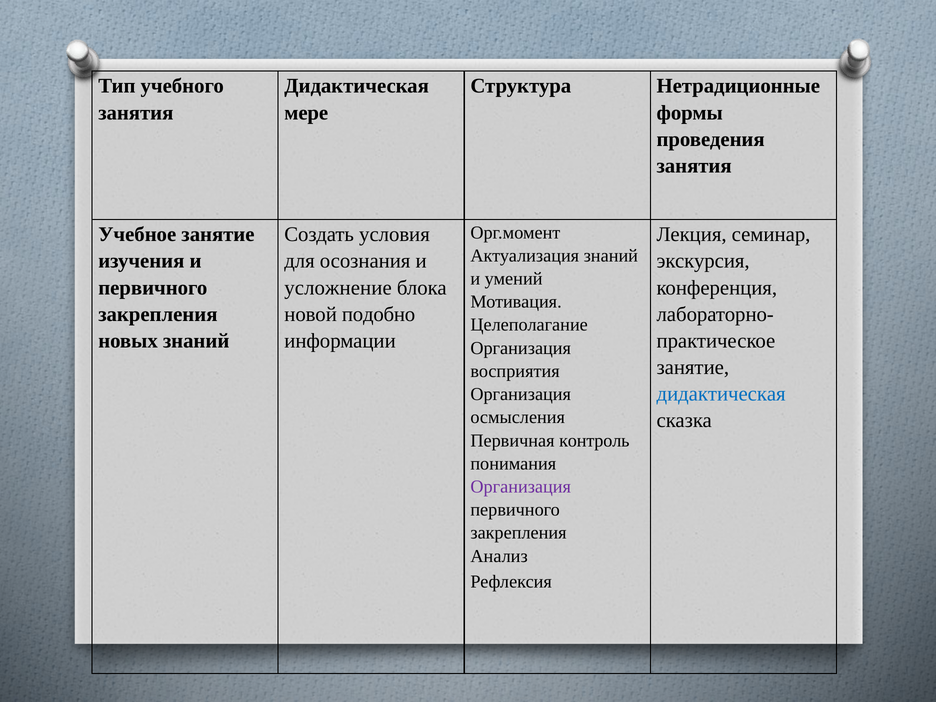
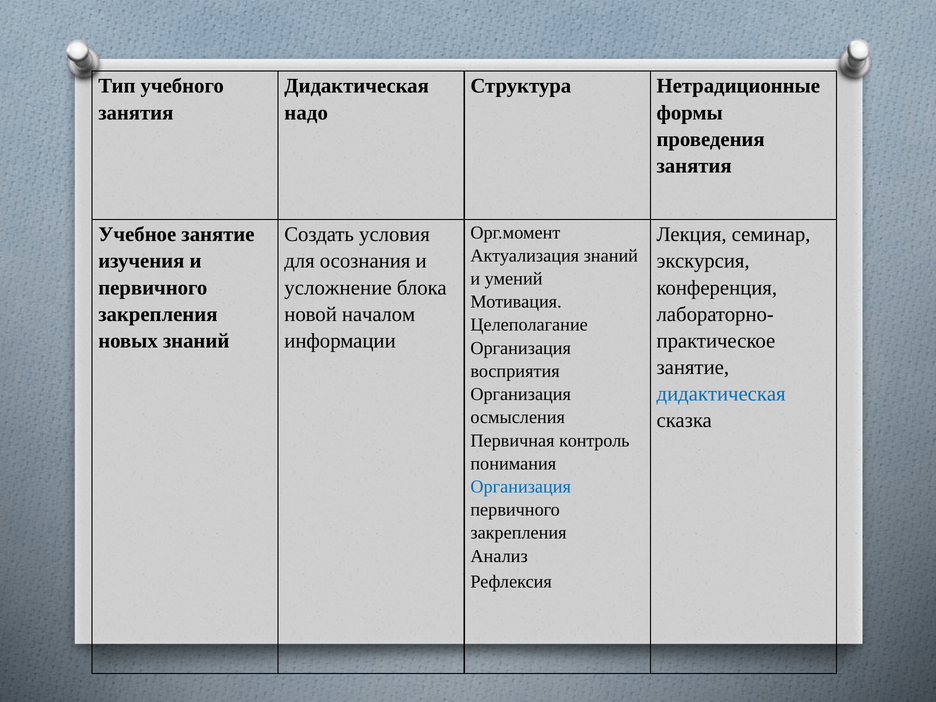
мере: мере -> надо
подобно: подобно -> началом
Организация at (521, 487) colour: purple -> blue
